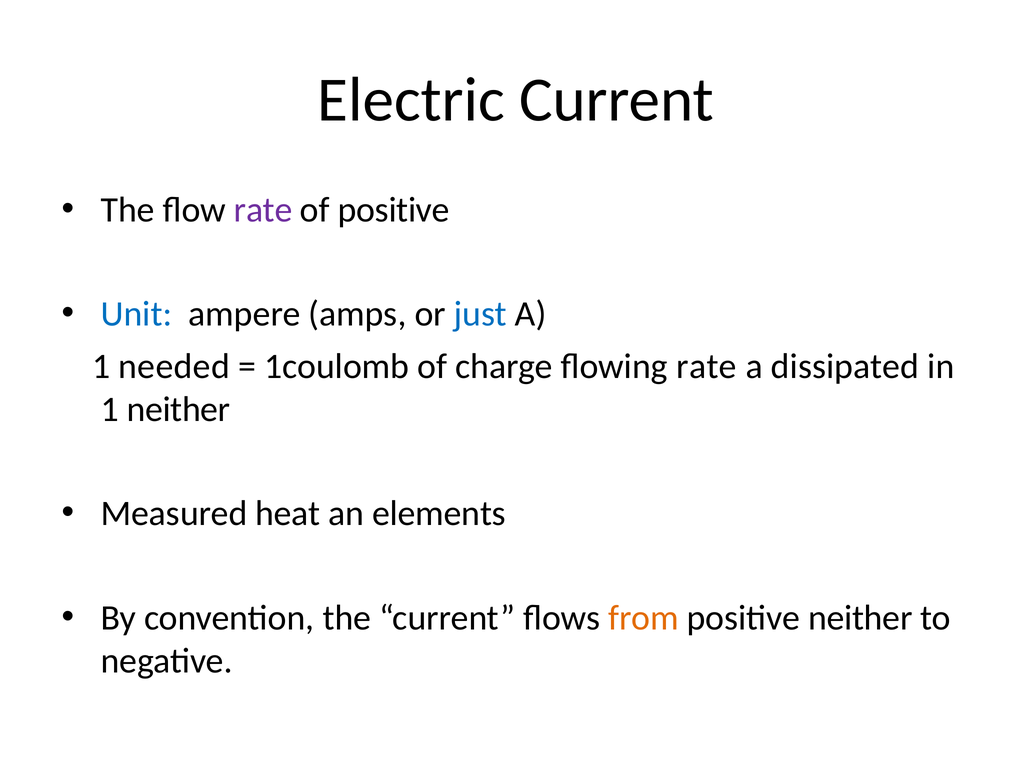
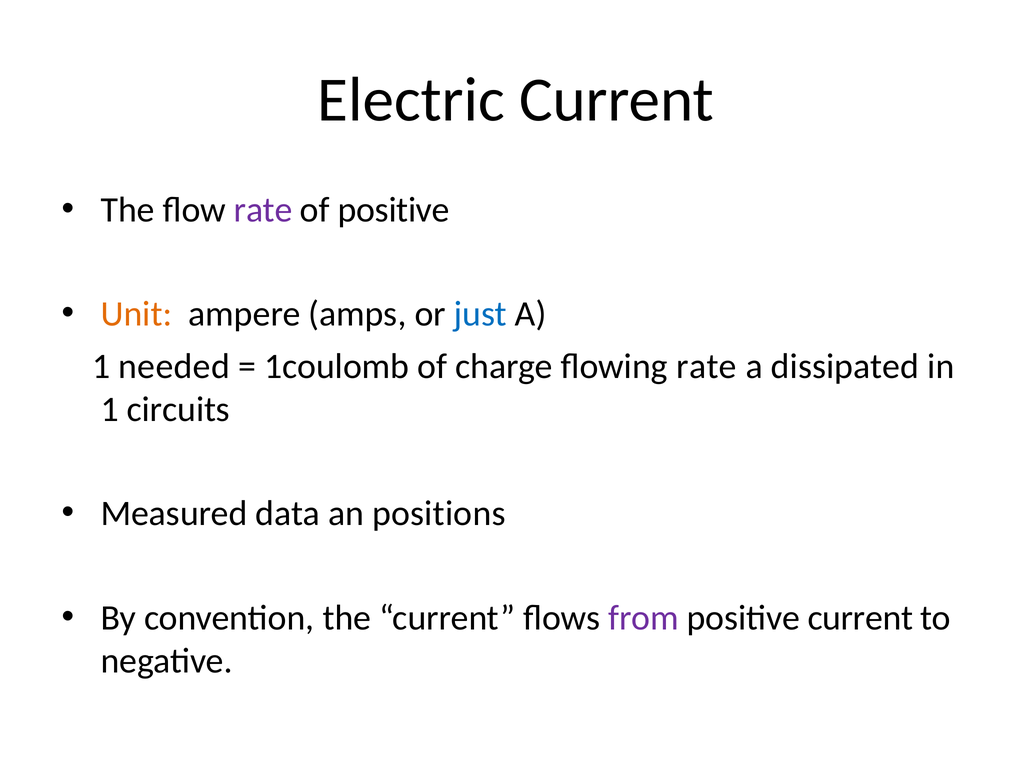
Unit colour: blue -> orange
1 neither: neither -> circuits
heat: heat -> data
elements: elements -> positions
from colour: orange -> purple
positive neither: neither -> current
